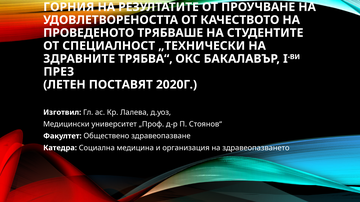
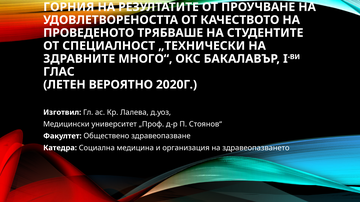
ТРЯБВА“: ТРЯБВА“ -> МНОГО“
ПРЕЗ: ПРЕЗ -> ГЛАС
ПОСТАВЯТ: ПОСТАВЯТ -> ВЕРОЯТНО
